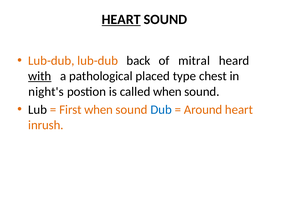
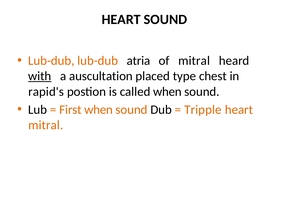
HEART at (121, 20) underline: present -> none
back: back -> atria
pathological: pathological -> auscultation
night's: night's -> rapid's
Dub colour: blue -> black
Around: Around -> Tripple
inrush at (46, 125): inrush -> mitral
